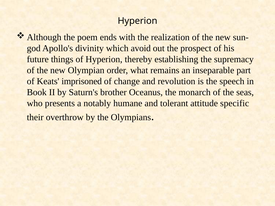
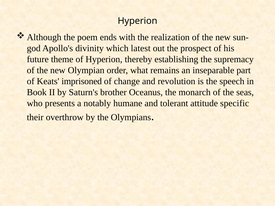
avoid: avoid -> latest
things: things -> theme
